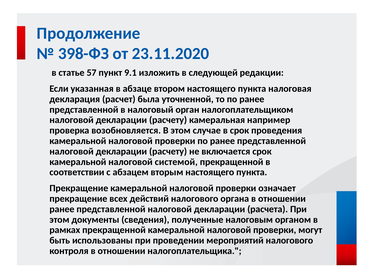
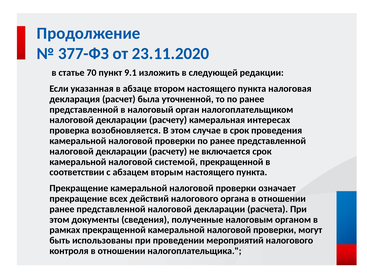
398-ФЗ: 398-ФЗ -> 377-ФЗ
57: 57 -> 70
например: например -> интересах
